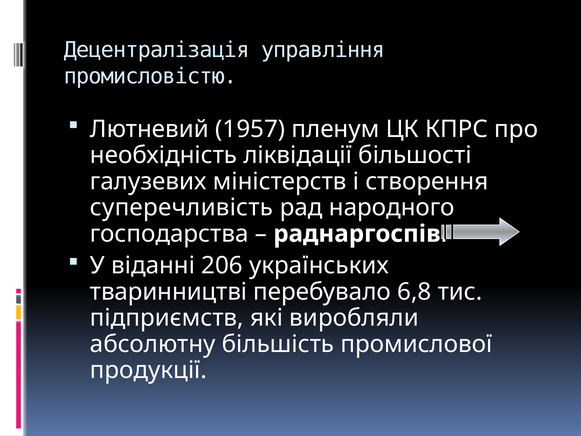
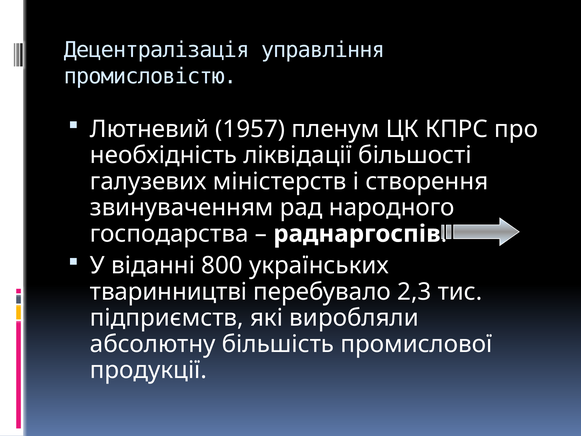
суперечливість: суперечливість -> звинуваченням
206: 206 -> 800
6,8: 6,8 -> 2,3
